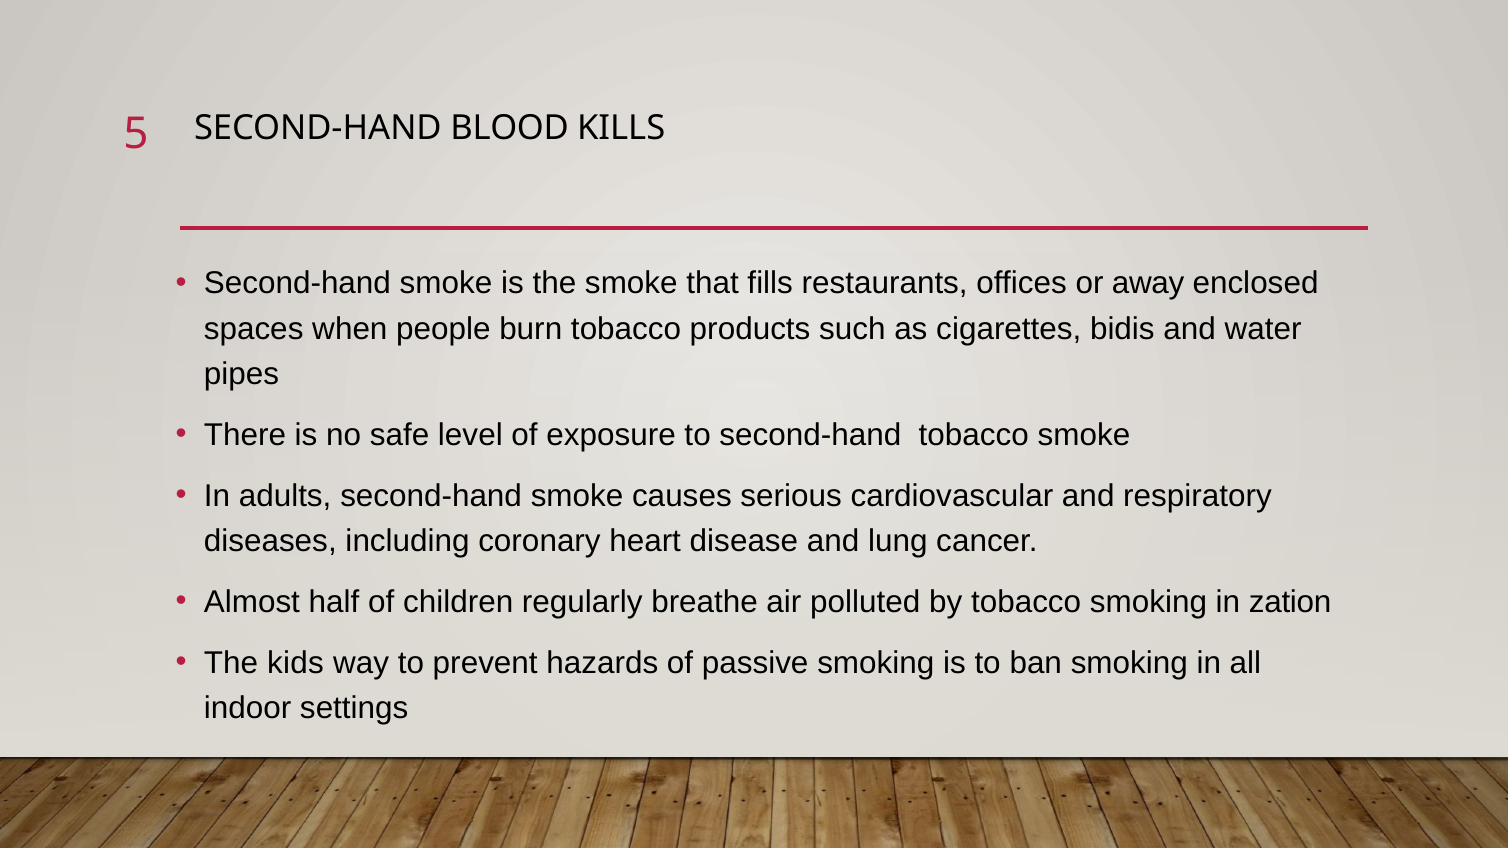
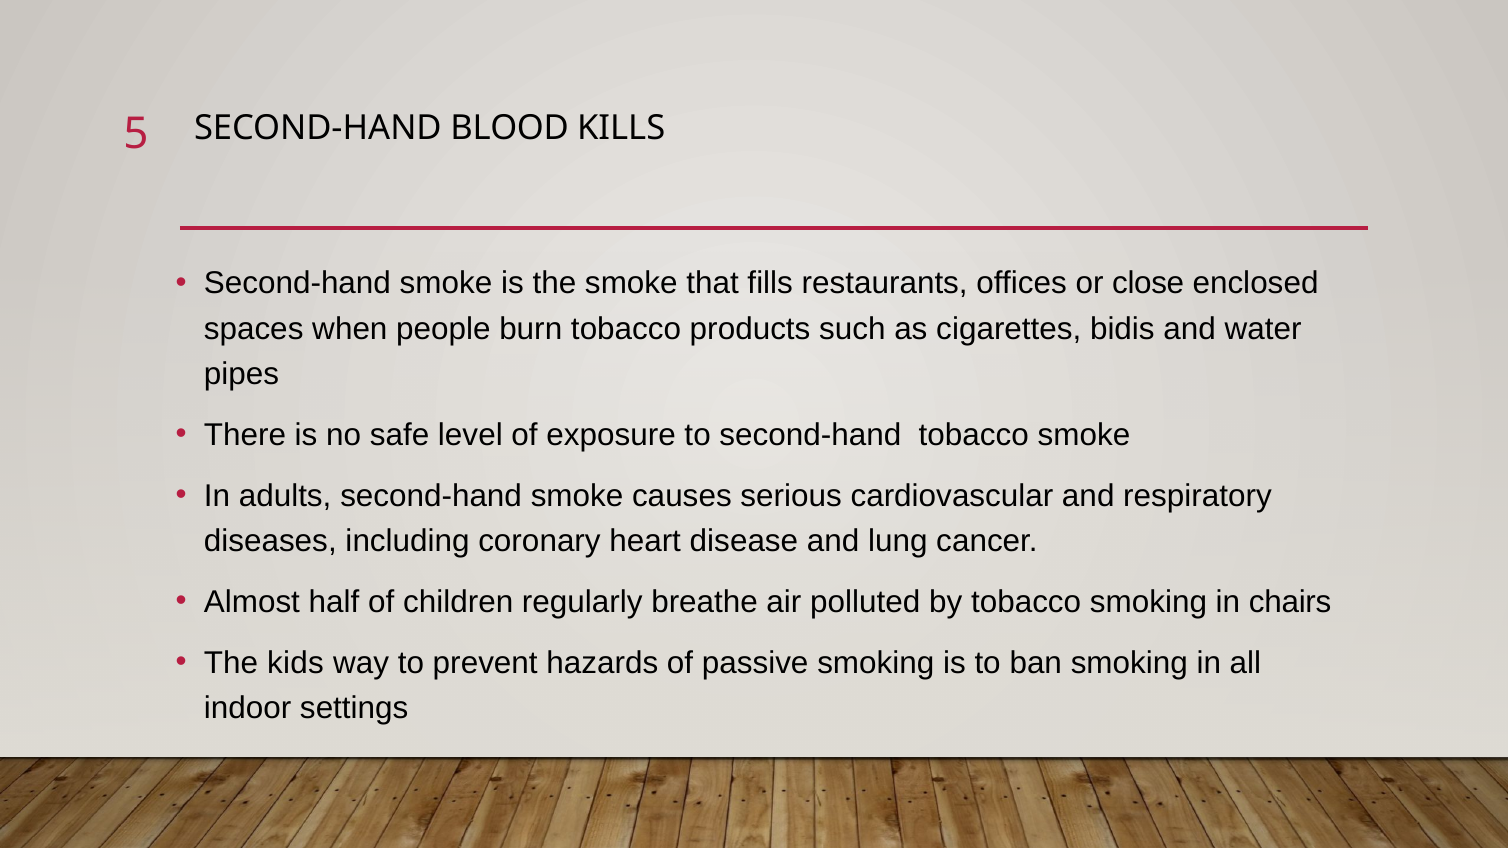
away: away -> close
zation: zation -> chairs
